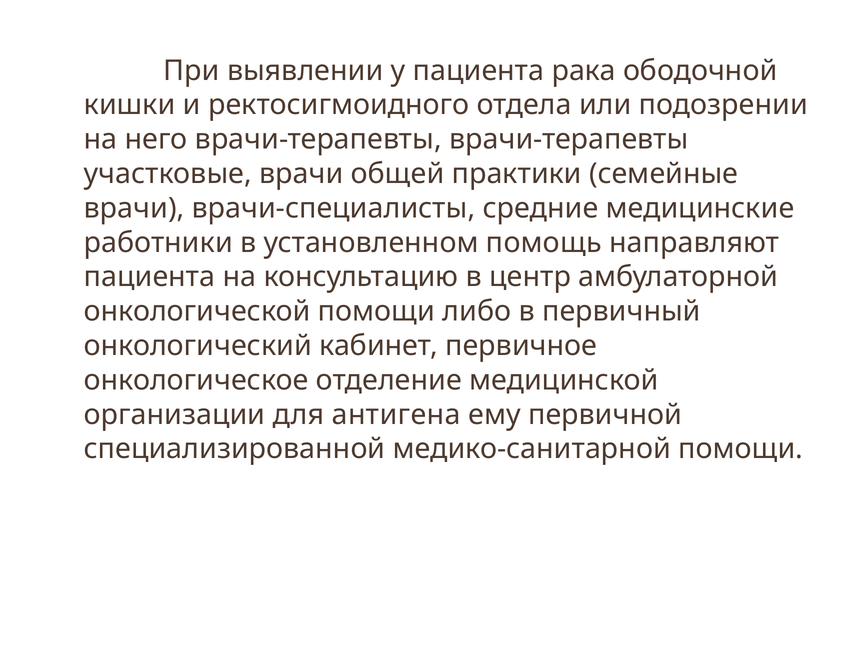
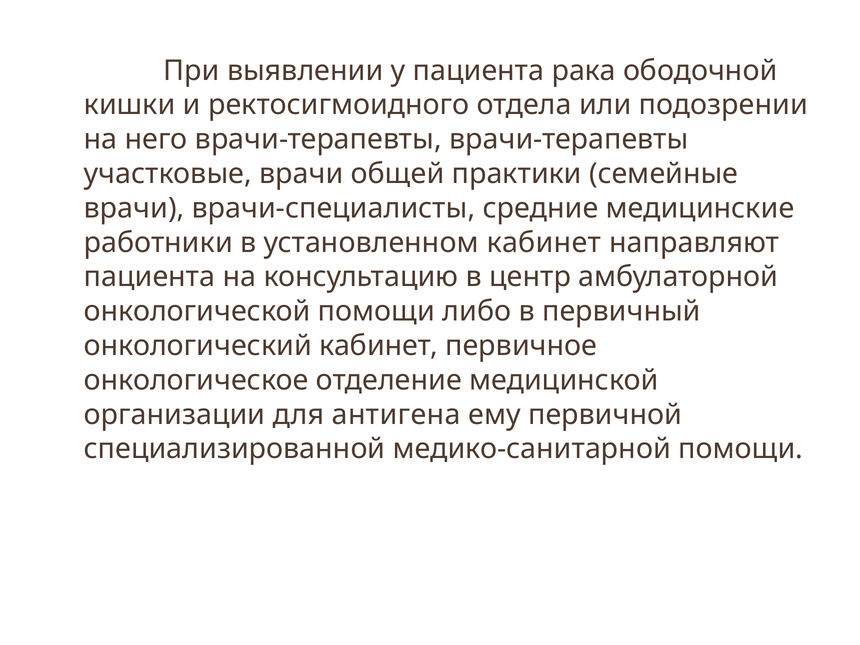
установленном помощь: помощь -> кабинет
